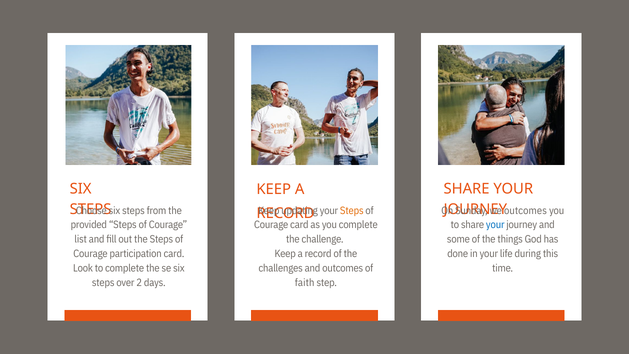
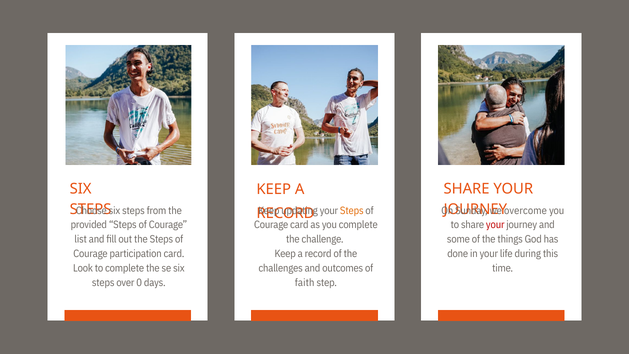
outcomes at (525, 210): outcomes -> overcome
your at (495, 225) colour: blue -> red
2: 2 -> 0
